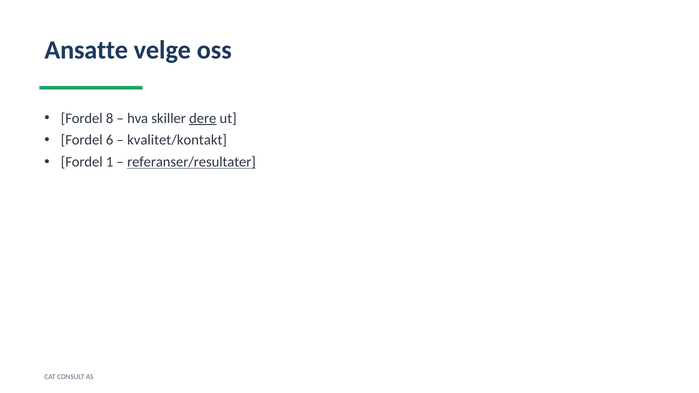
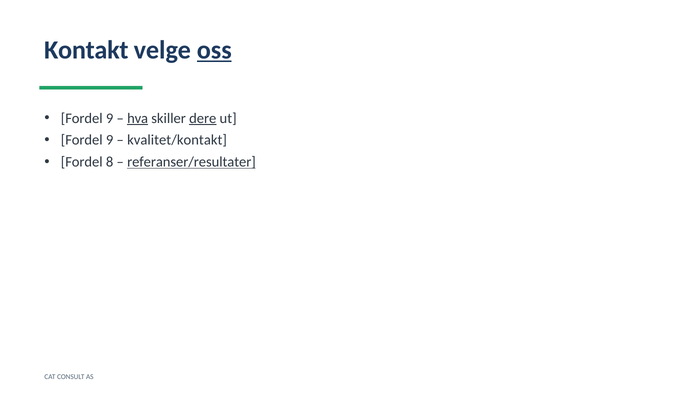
Ansatte: Ansatte -> Kontakt
oss underline: none -> present
8 at (110, 118): 8 -> 9
hva underline: none -> present
6 at (110, 140): 6 -> 9
1: 1 -> 8
